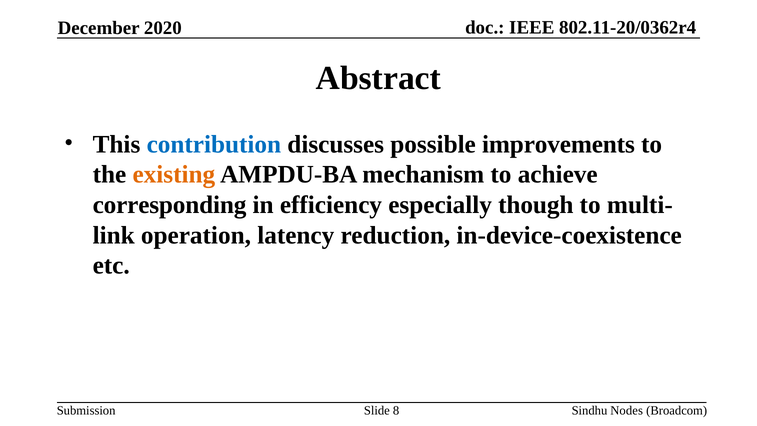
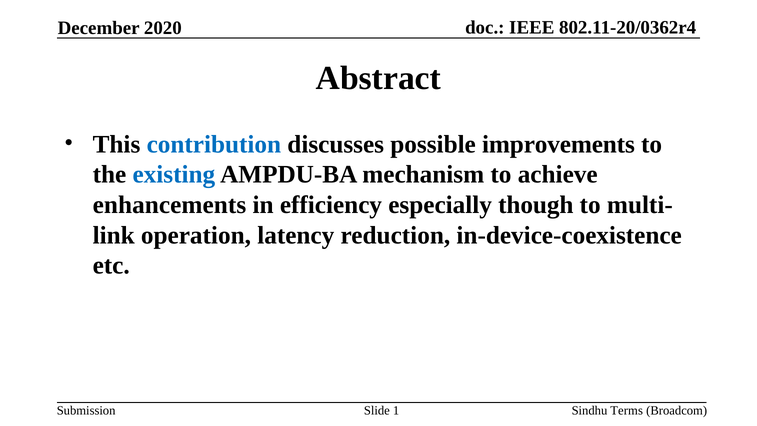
existing colour: orange -> blue
corresponding: corresponding -> enhancements
8: 8 -> 1
Nodes: Nodes -> Terms
